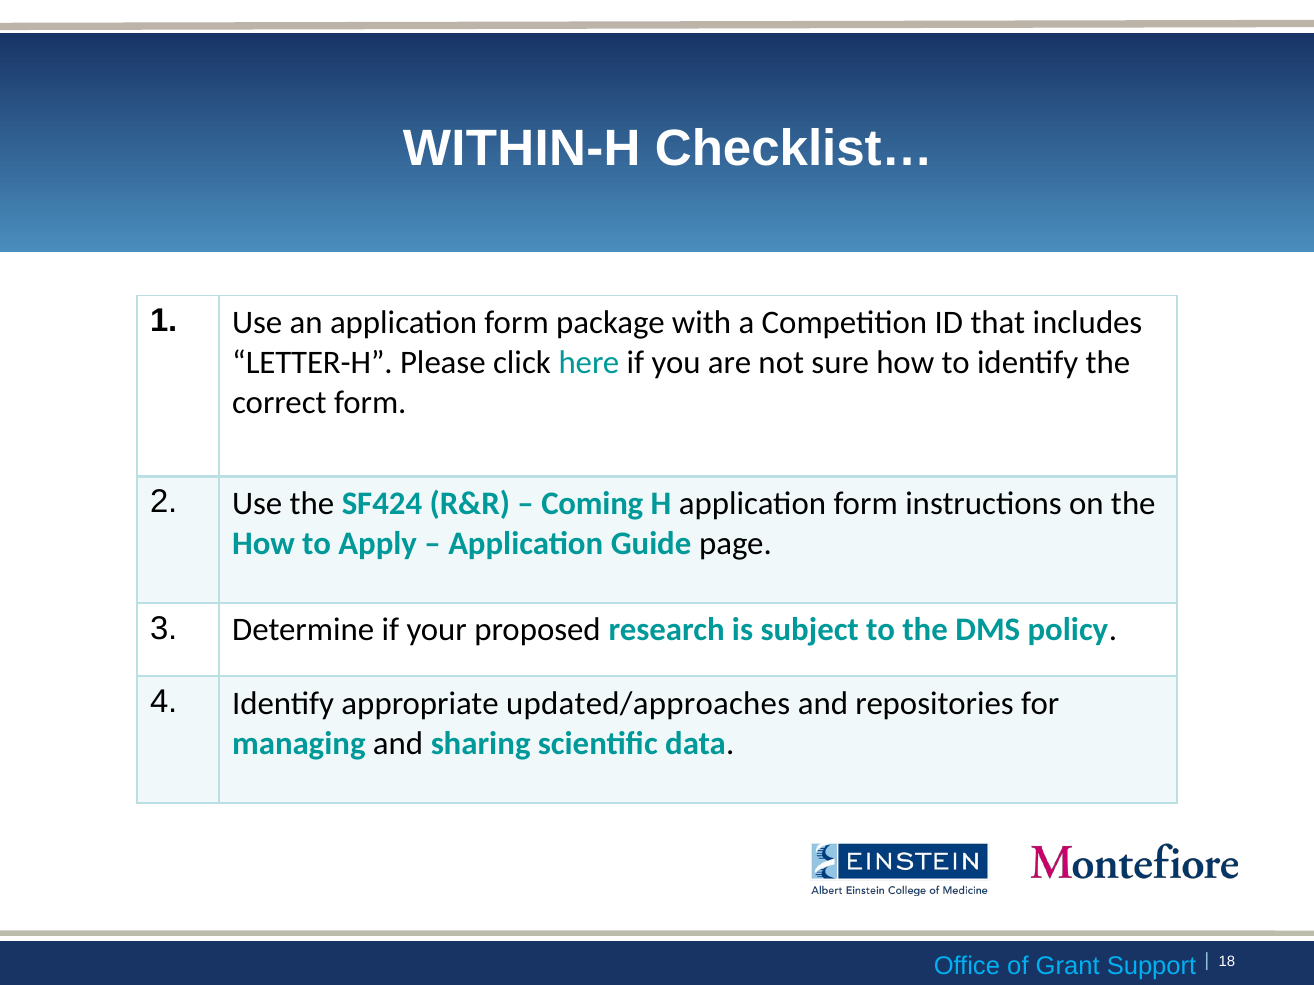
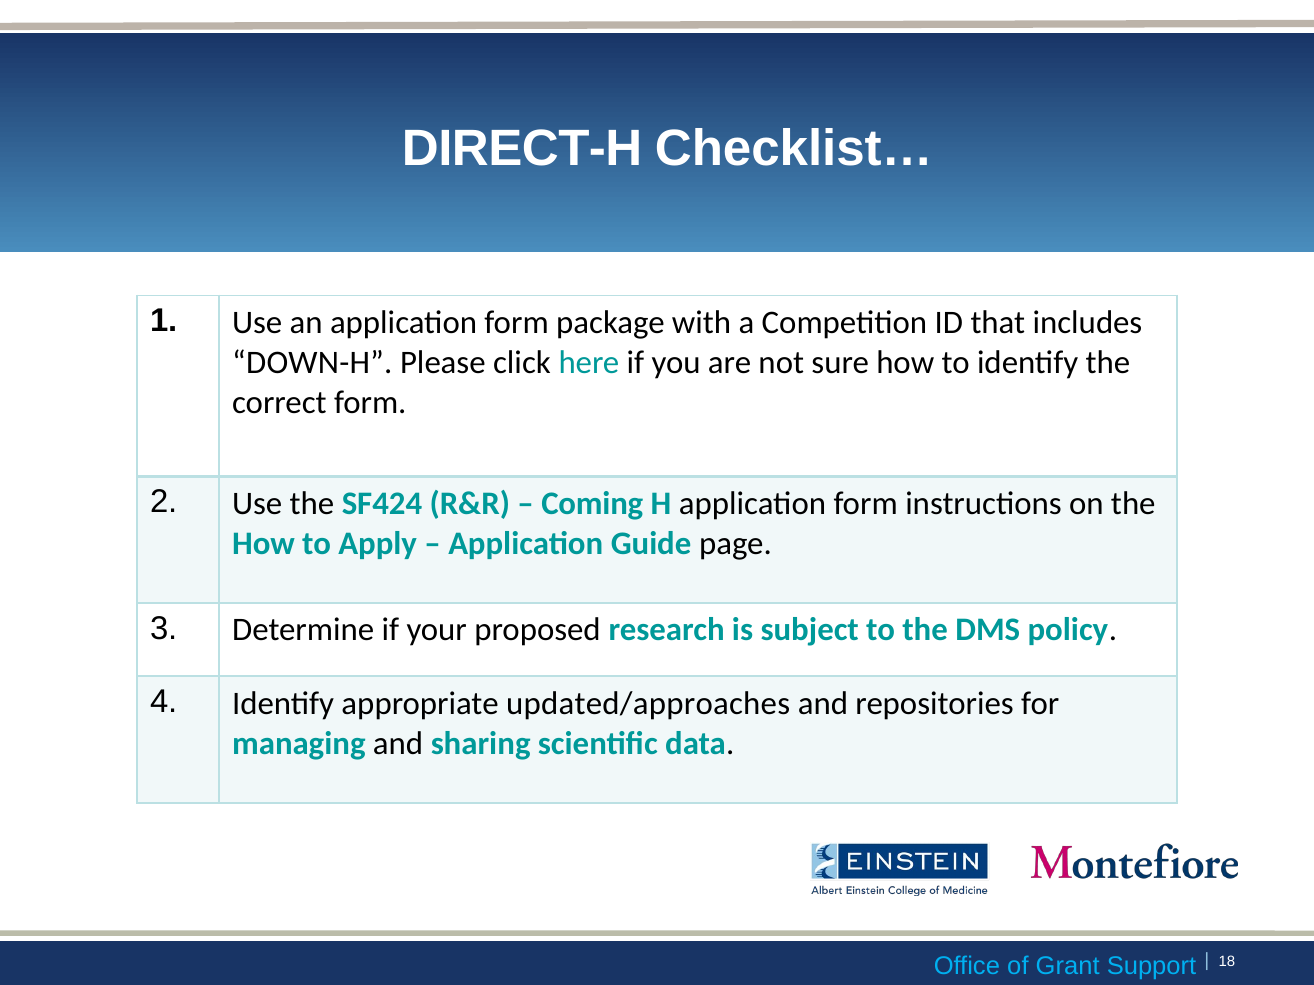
WITHIN-H: WITHIN-H -> DIRECT-H
LETTER-H: LETTER-H -> DOWN-H
